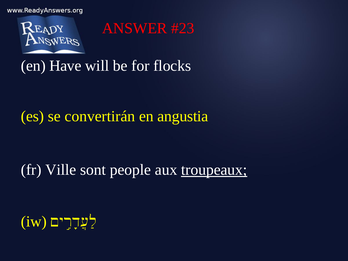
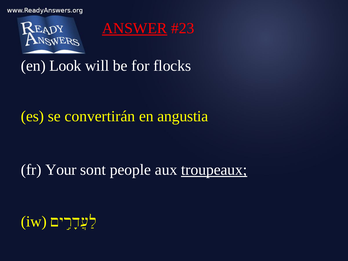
ANSWER underline: none -> present
Have: Have -> Look
Ville: Ville -> Your
